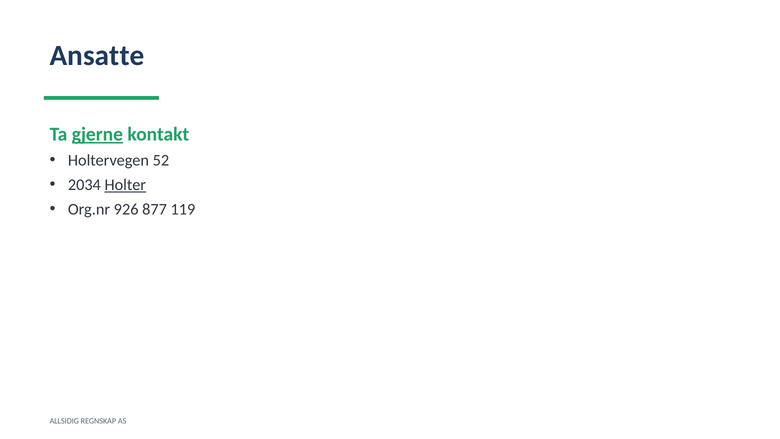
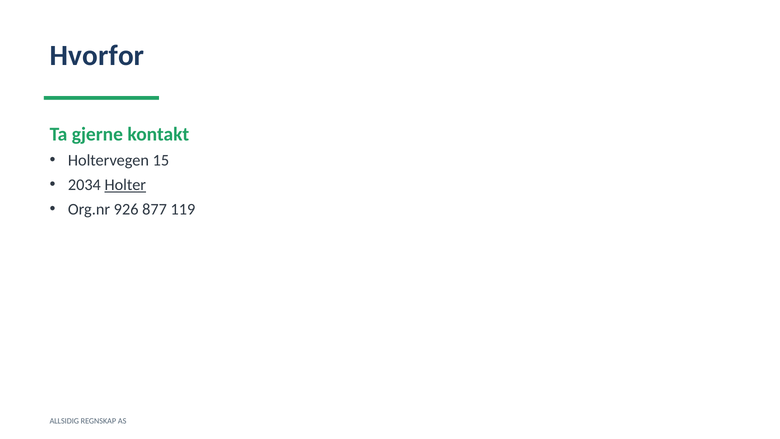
Ansatte: Ansatte -> Hvorfor
gjerne underline: present -> none
52: 52 -> 15
